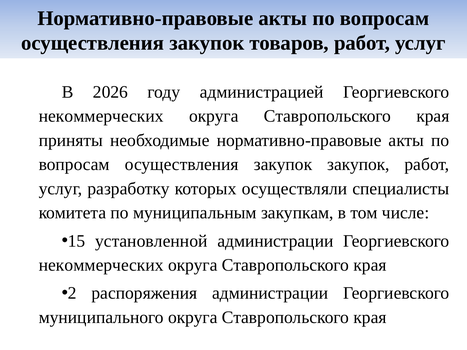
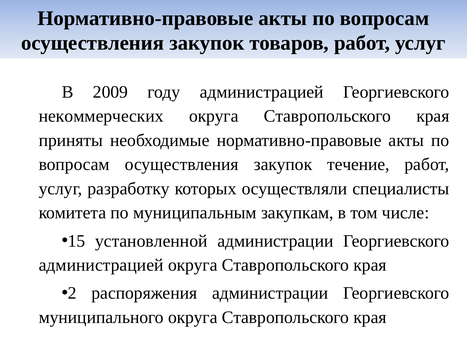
2026: 2026 -> 2009
закупок закупок: закупок -> течение
некоммерческих at (101, 265): некоммерческих -> администрацией
